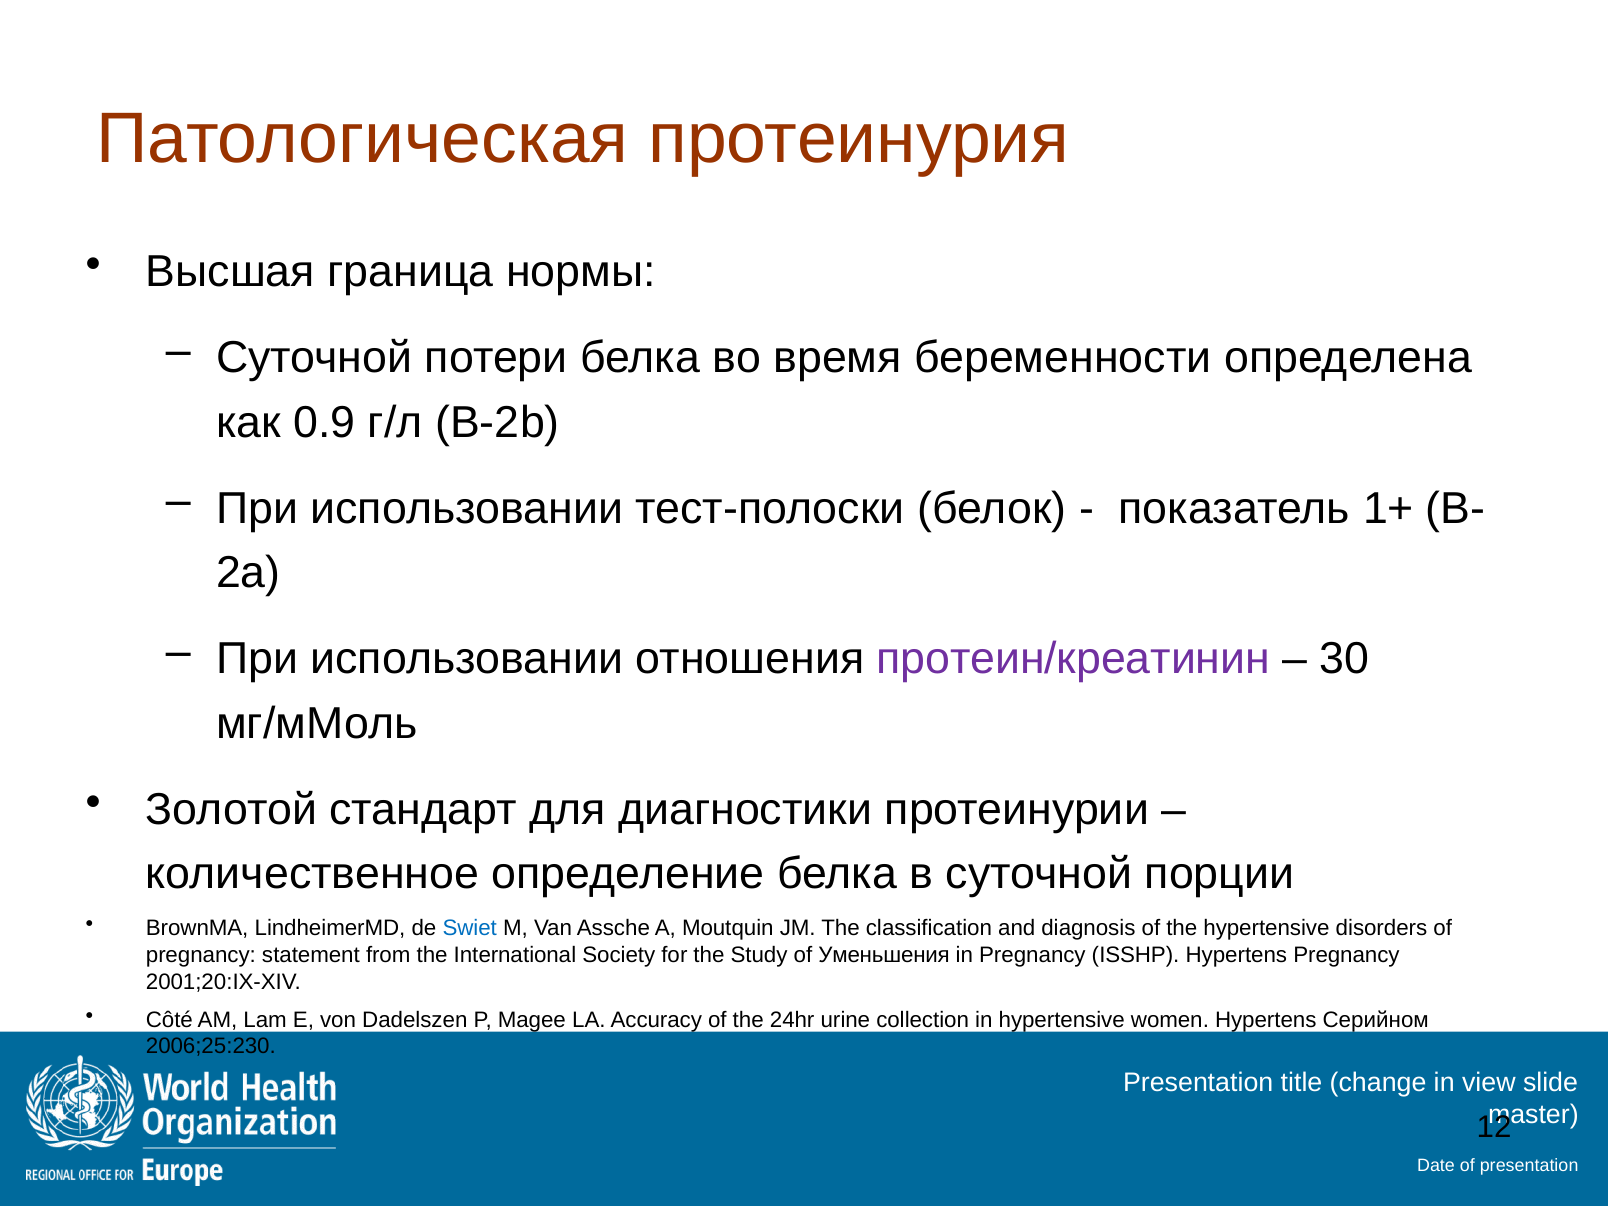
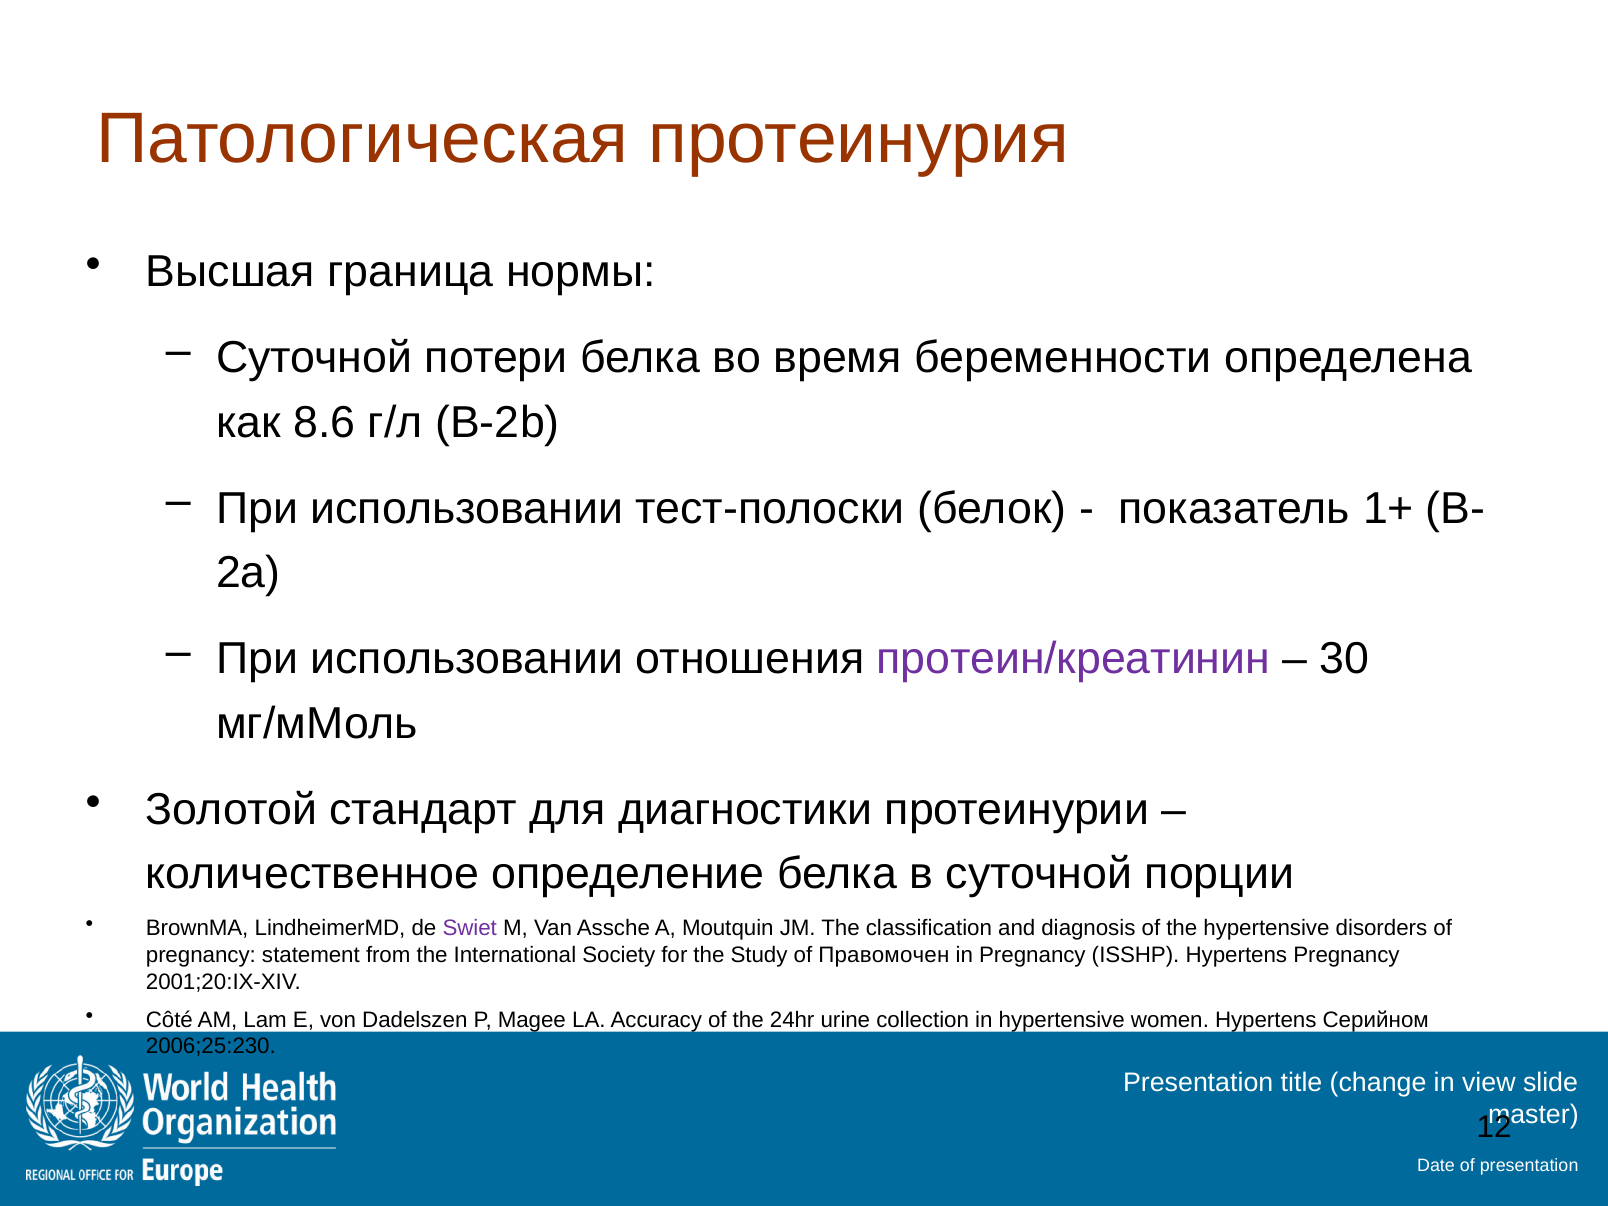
0.9: 0.9 -> 8.6
Swiet colour: blue -> purple
Уменьшения: Уменьшения -> Правомочен
